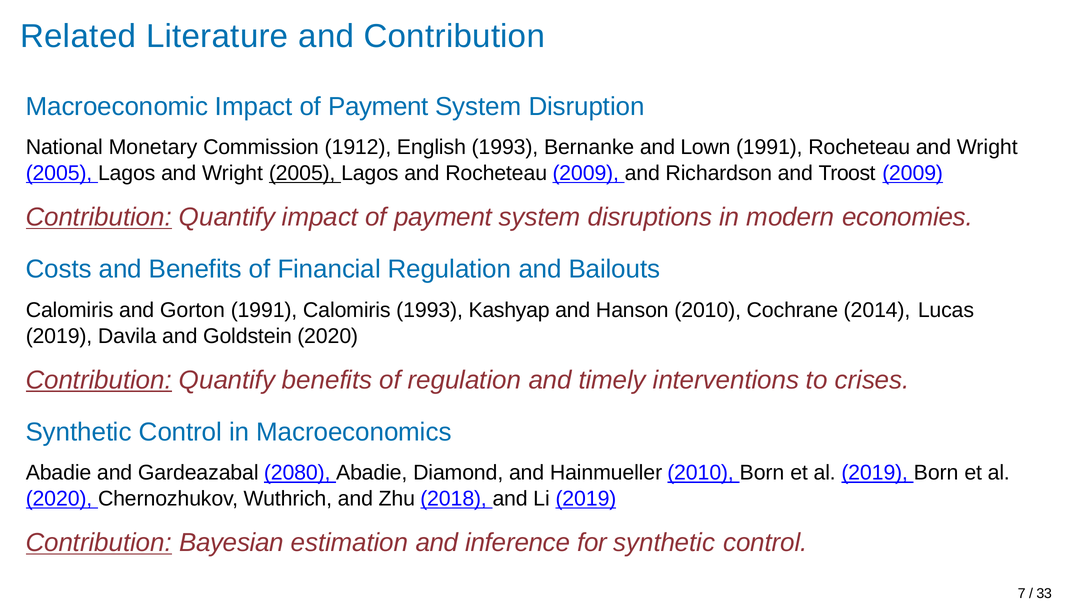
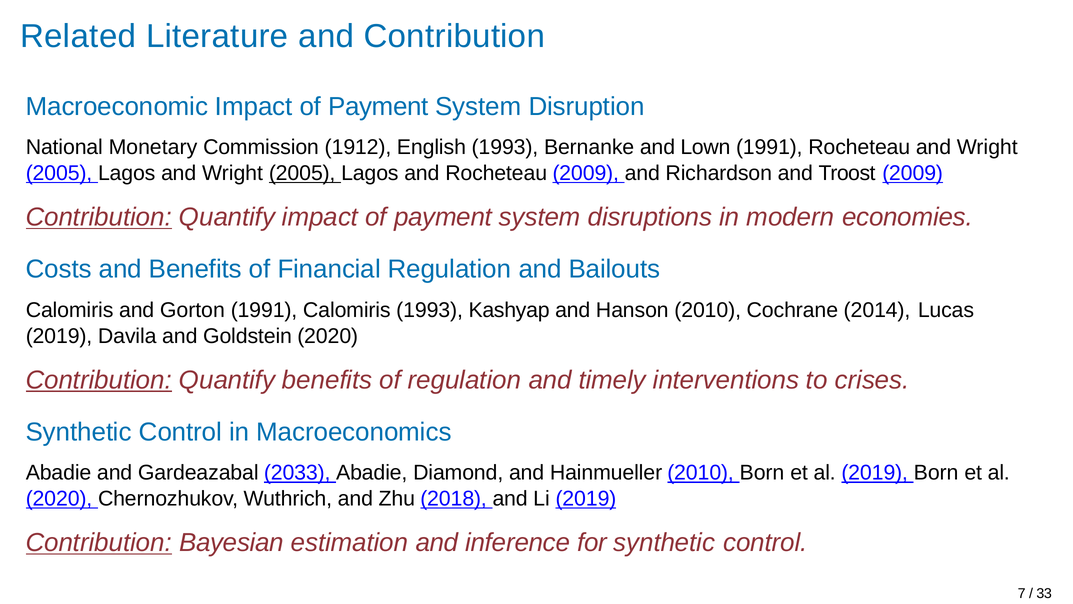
2080: 2080 -> 2033
